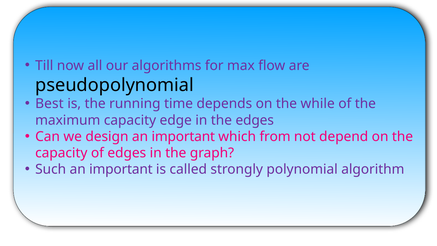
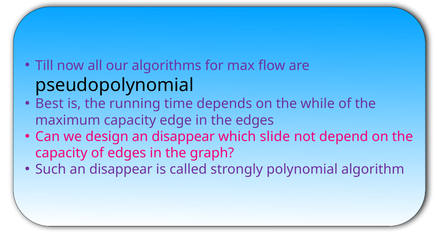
design an important: important -> disappear
from: from -> slide
Such an important: important -> disappear
